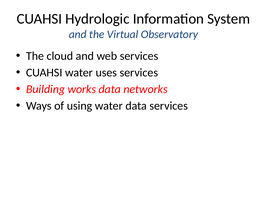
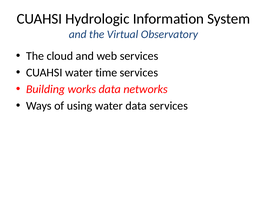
uses: uses -> time
